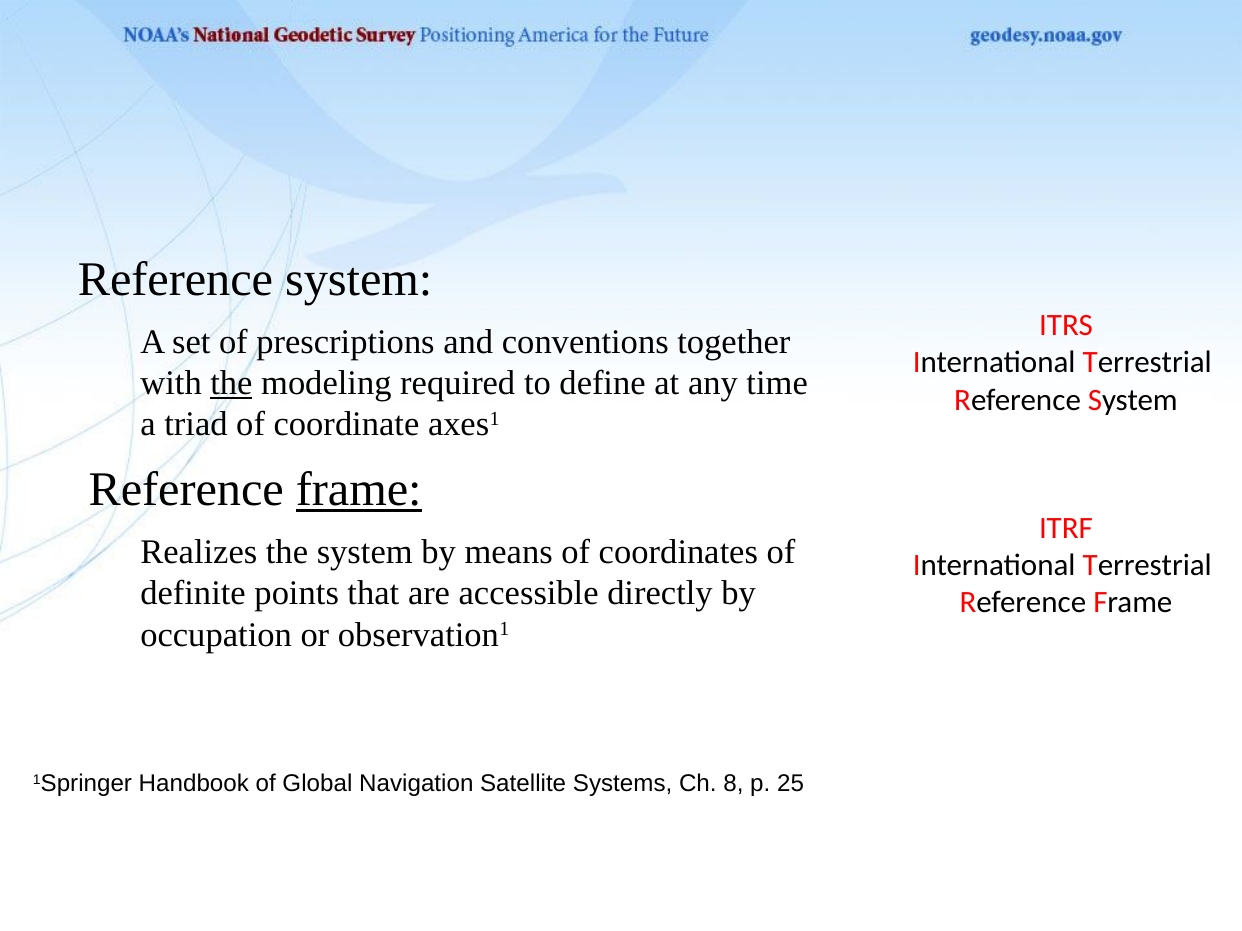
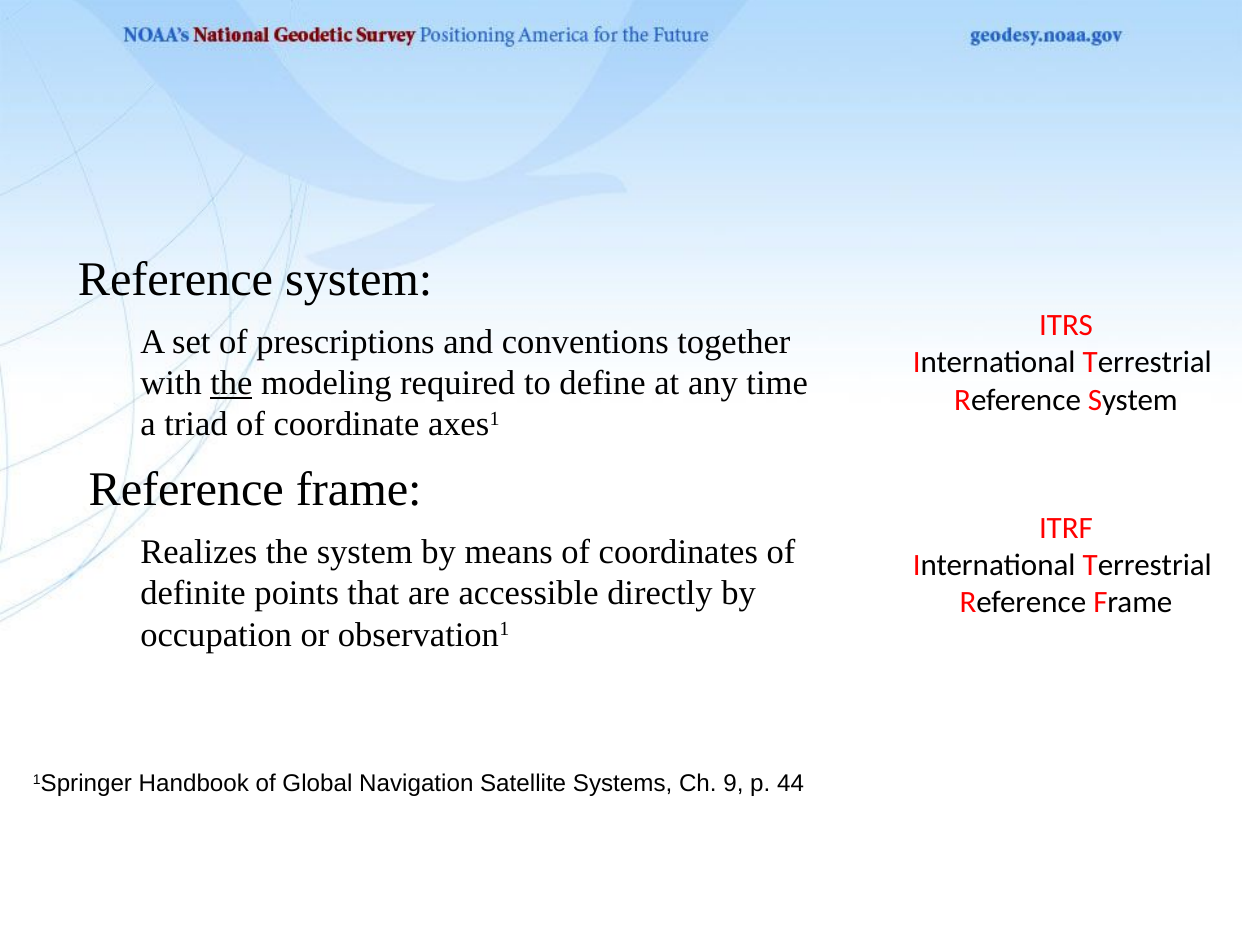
frame at (359, 490) underline: present -> none
8: 8 -> 9
25: 25 -> 44
